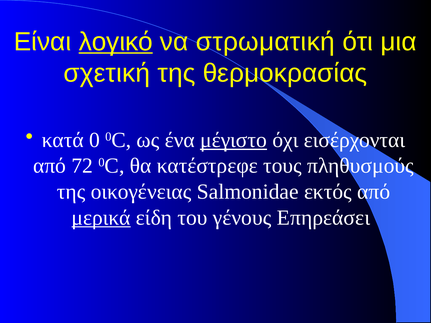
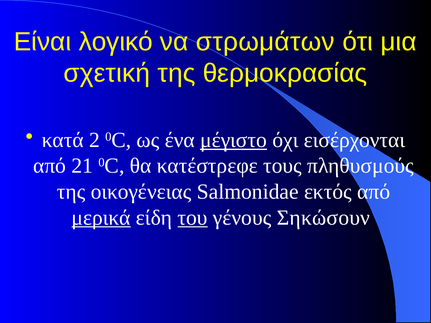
λογικό underline: present -> none
στρωματική: στρωματική -> στρωμάτων
0: 0 -> 2
72: 72 -> 21
του underline: none -> present
Επηρεάσει: Επηρεάσει -> Σηκώσουν
